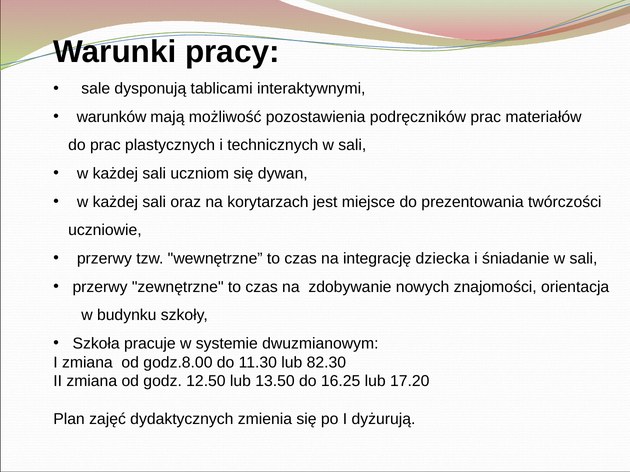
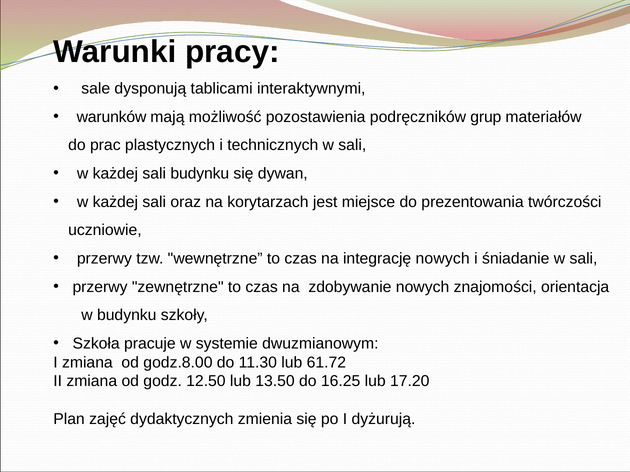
podręczników prac: prac -> grup
sali uczniom: uczniom -> budynku
integrację dziecka: dziecka -> nowych
82.30: 82.30 -> 61.72
